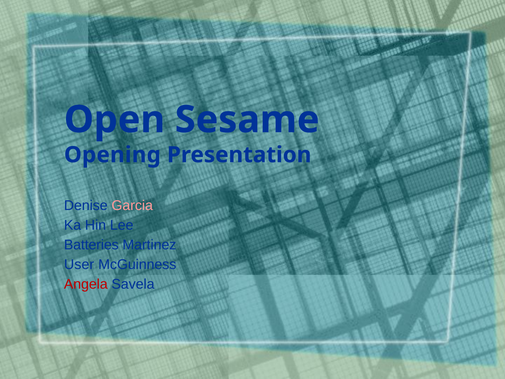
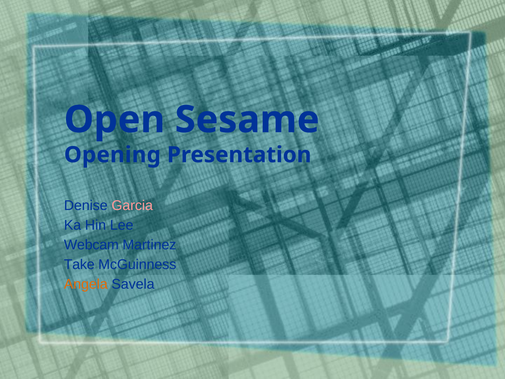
Batteries: Batteries -> Webcam
User: User -> Take
Angela colour: red -> orange
